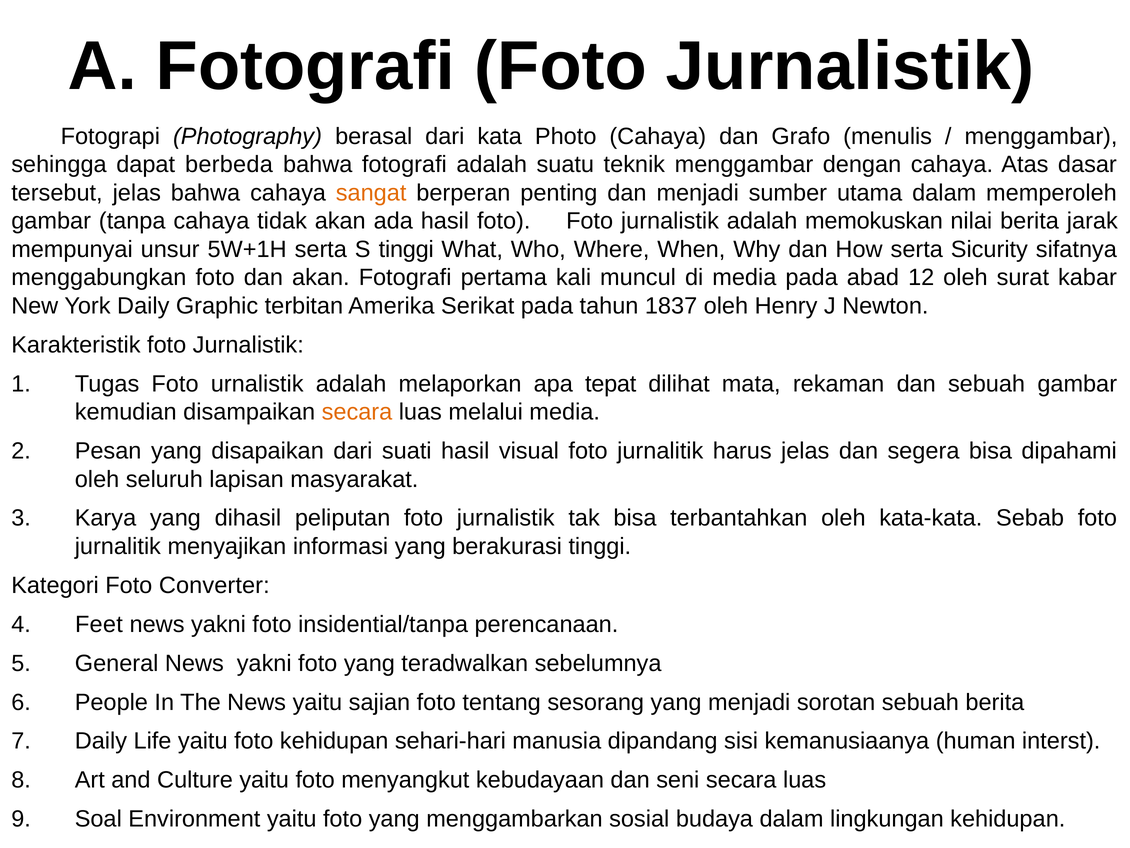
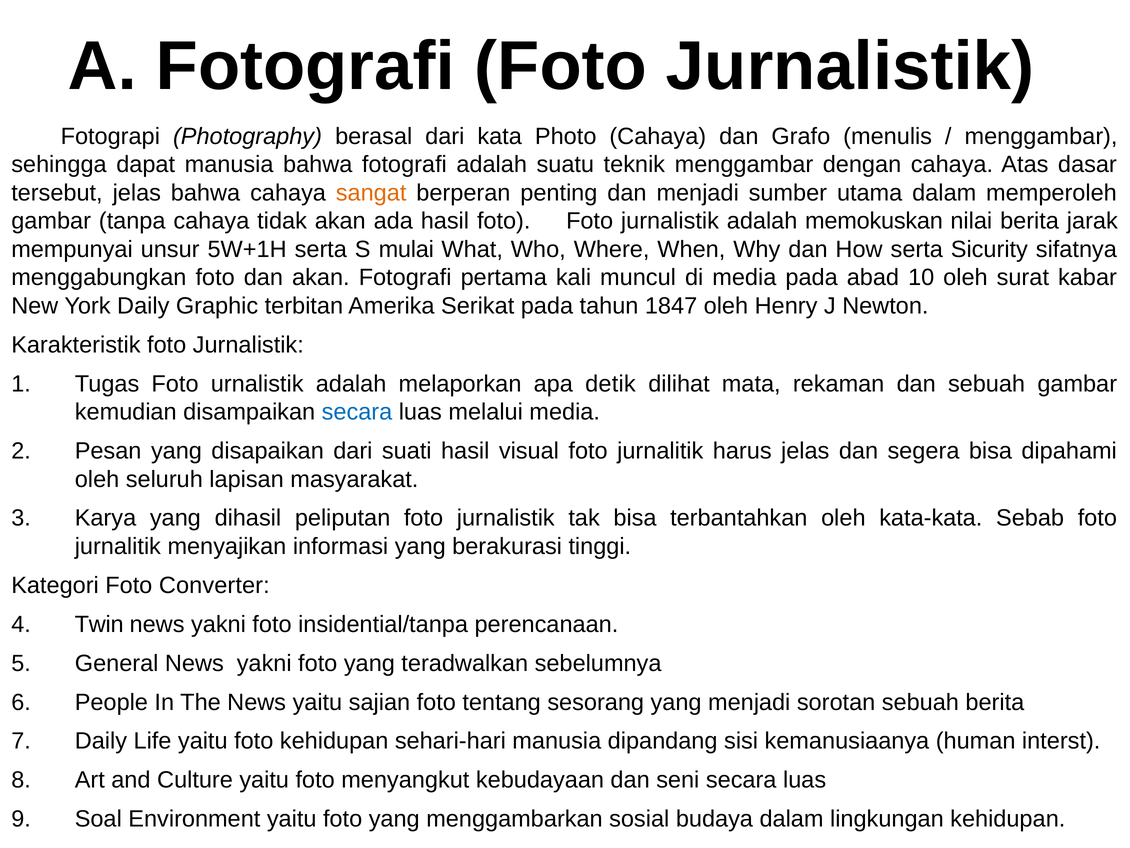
dapat berbeda: berbeda -> manusia
S tinggi: tinggi -> mulai
12: 12 -> 10
1837: 1837 -> 1847
tepat: tepat -> detik
secara at (357, 412) colour: orange -> blue
Feet: Feet -> Twin
